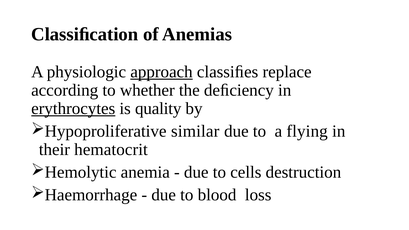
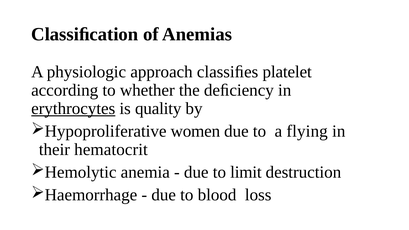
approach underline: present -> none
replace: replace -> platelet
similar: similar -> women
cells: cells -> limit
